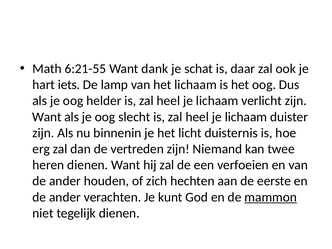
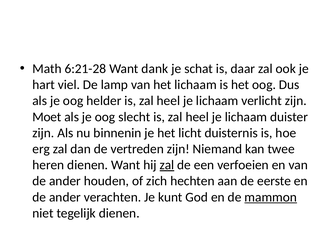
6:21-55: 6:21-55 -> 6:21-28
iets: iets -> viel
Want at (47, 117): Want -> Moet
zal at (167, 165) underline: none -> present
